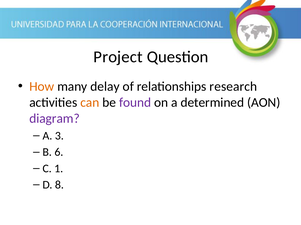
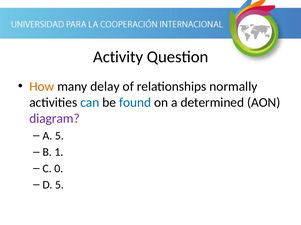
Project: Project -> Activity
research: research -> normally
can colour: orange -> blue
found colour: purple -> blue
A 3: 3 -> 5
6: 6 -> 1
1: 1 -> 0
D 8: 8 -> 5
